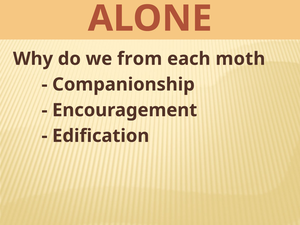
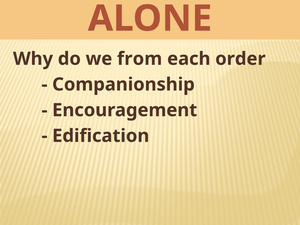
moth: moth -> order
